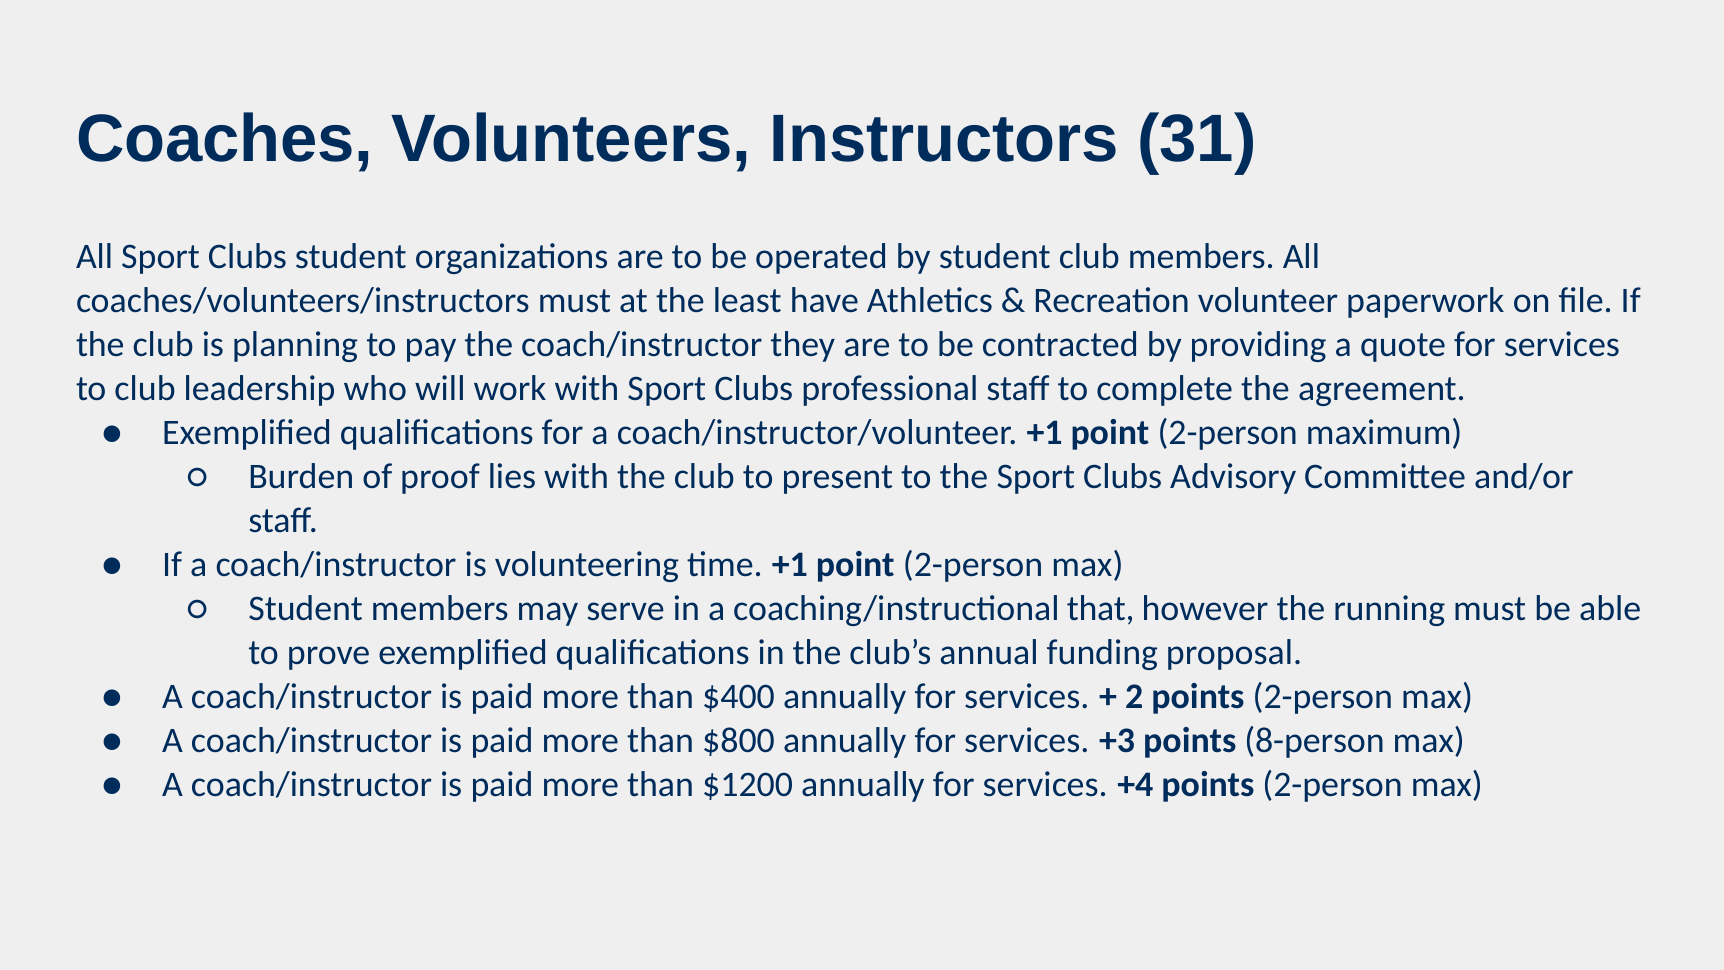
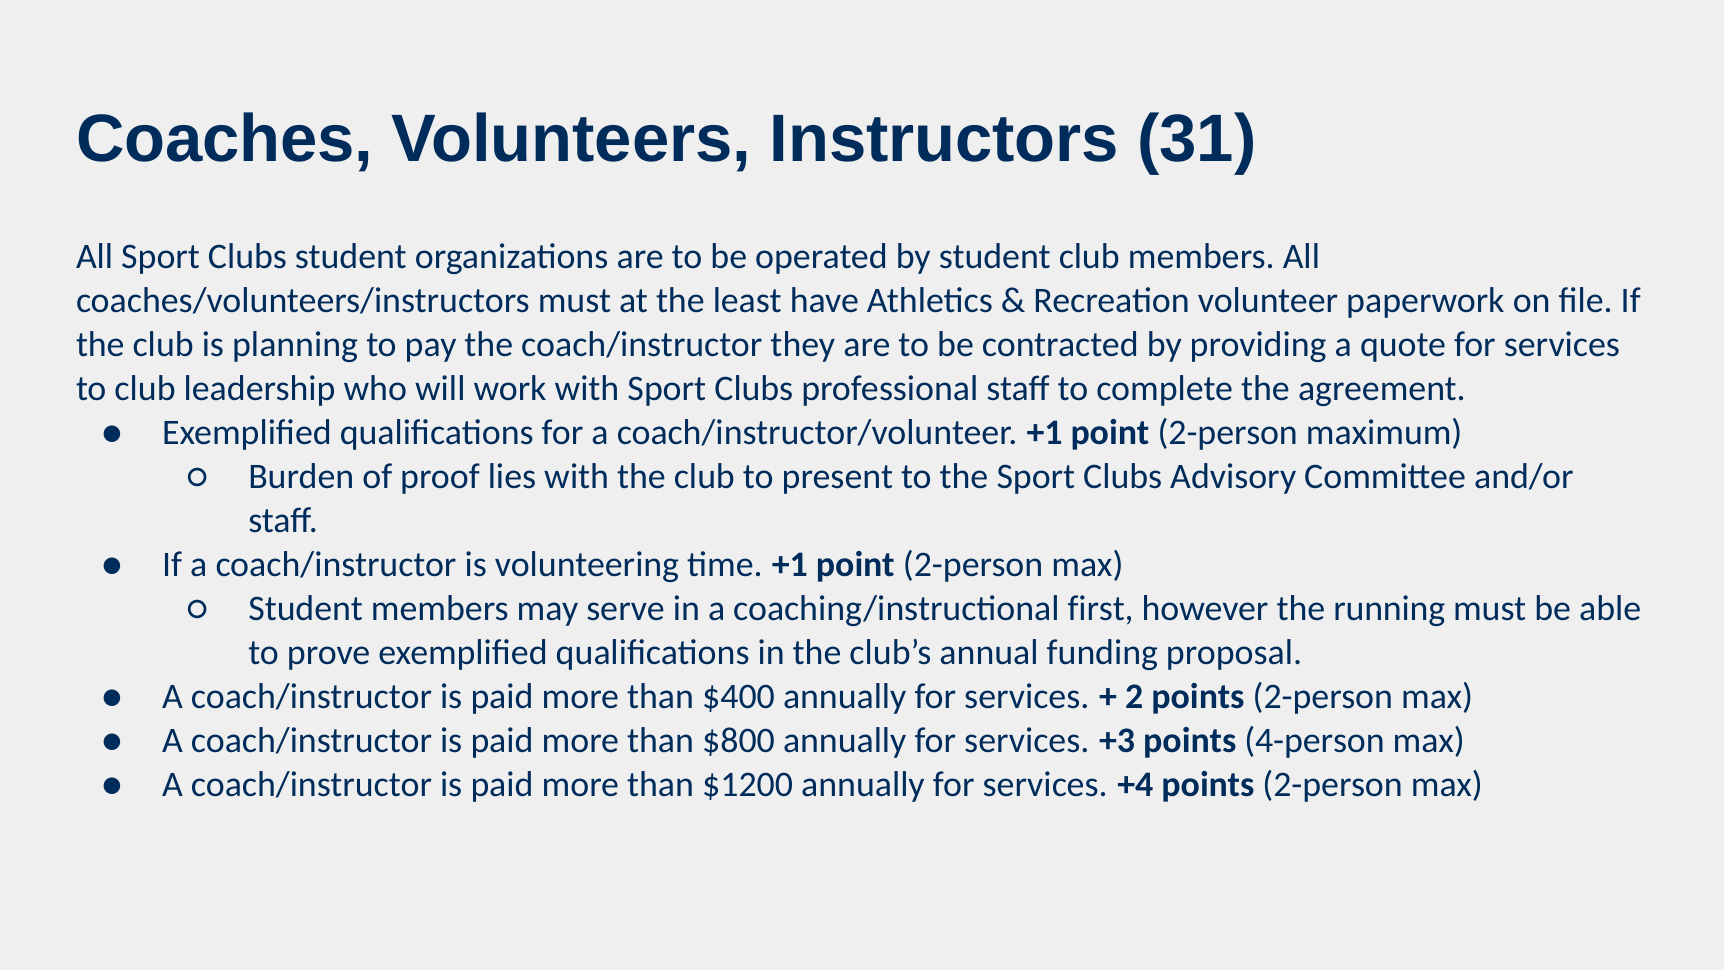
that: that -> first
8-person: 8-person -> 4-person
